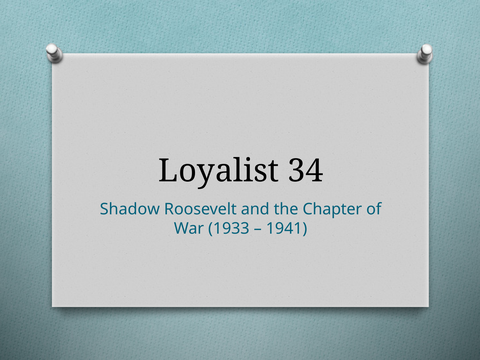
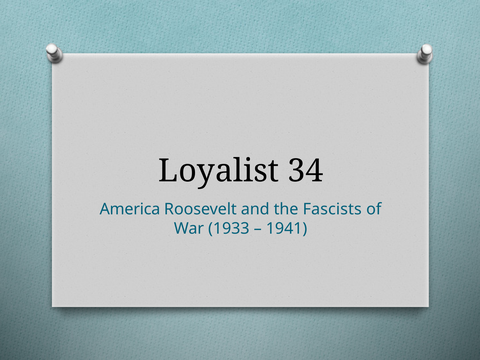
Shadow: Shadow -> America
Chapter: Chapter -> Fascists
